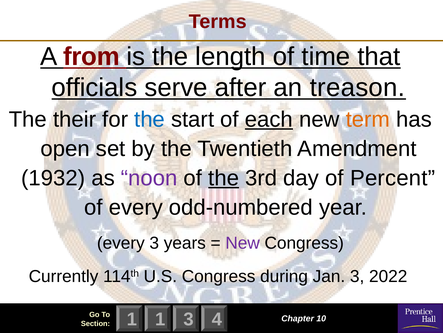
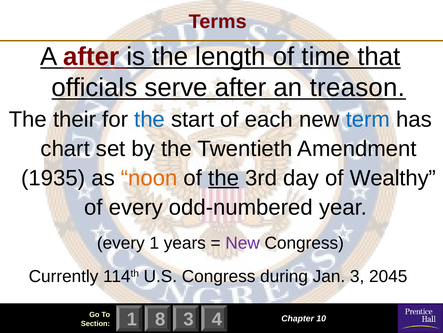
A from: from -> after
each underline: present -> none
term colour: orange -> blue
open: open -> chart
1932: 1932 -> 1935
noon colour: purple -> orange
Percent: Percent -> Wealthy
every 3: 3 -> 1
2022: 2022 -> 2045
1 at (160, 319): 1 -> 8
